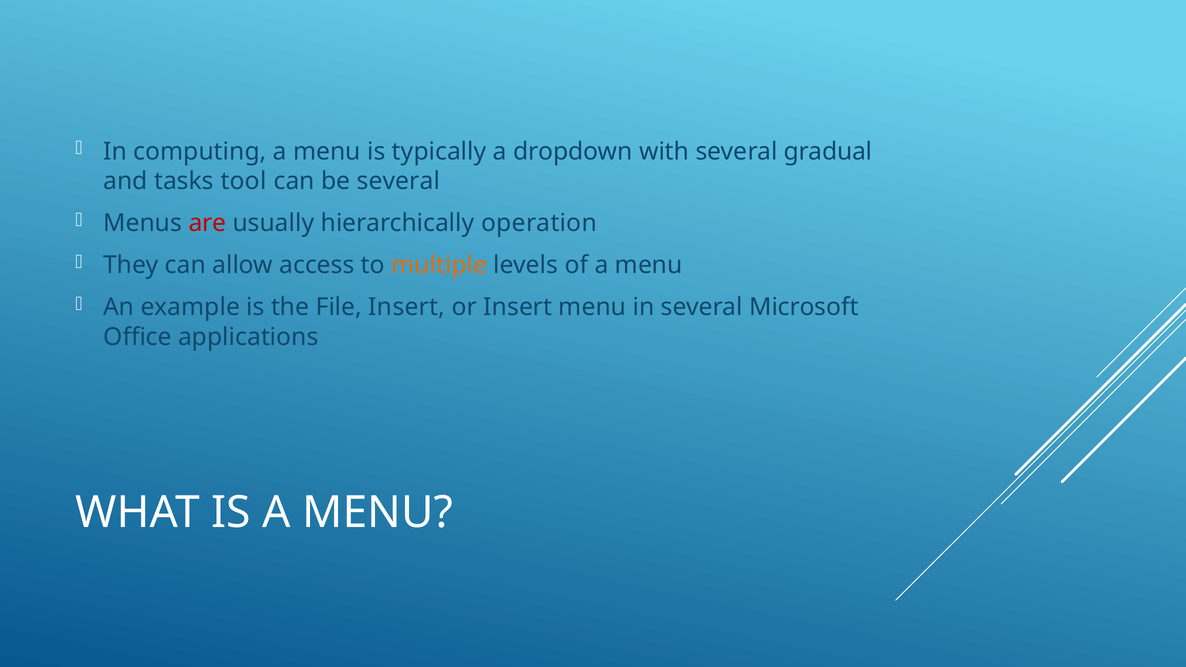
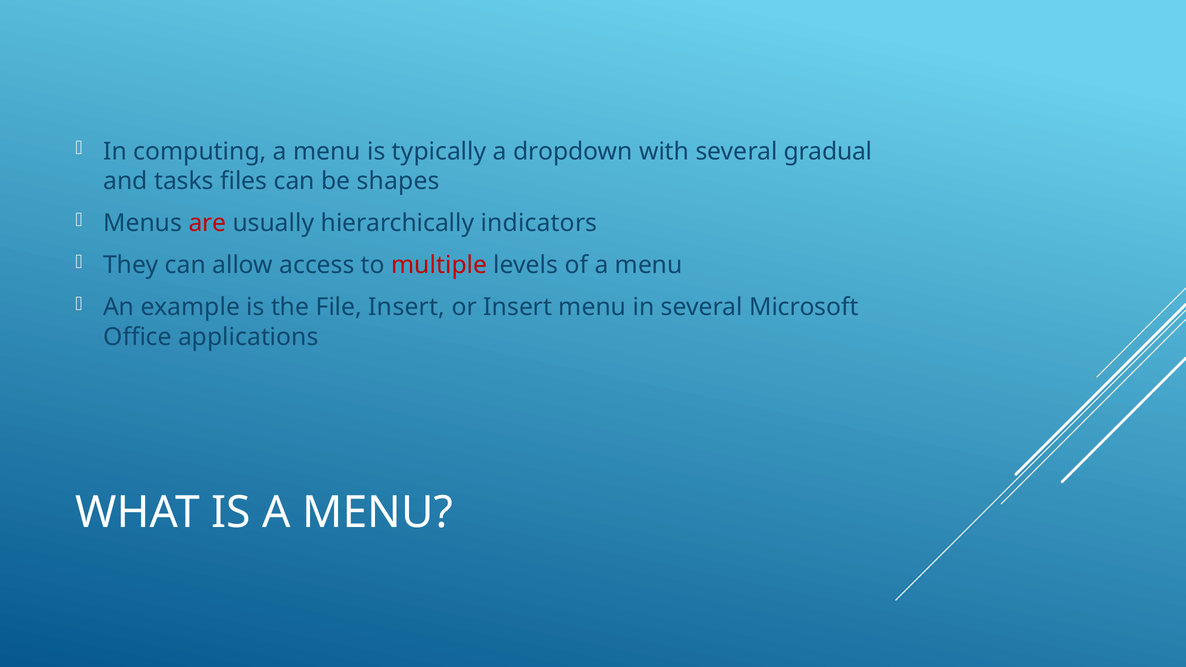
tool: tool -> files
be several: several -> shapes
operation: operation -> indicators
multiple colour: orange -> red
